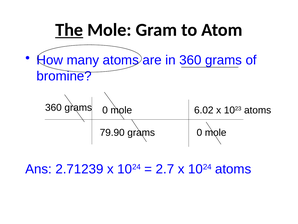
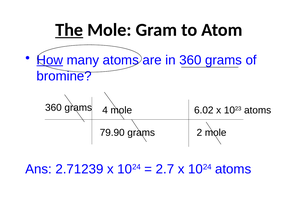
How underline: none -> present
360 grams 0: 0 -> 4
79.90 grams 0: 0 -> 2
